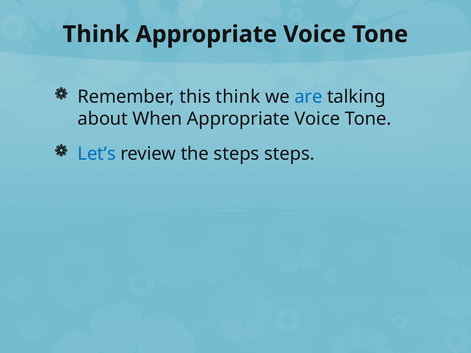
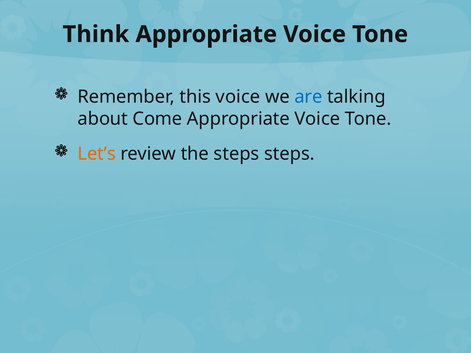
this think: think -> voice
When: When -> Come
Let’s colour: blue -> orange
